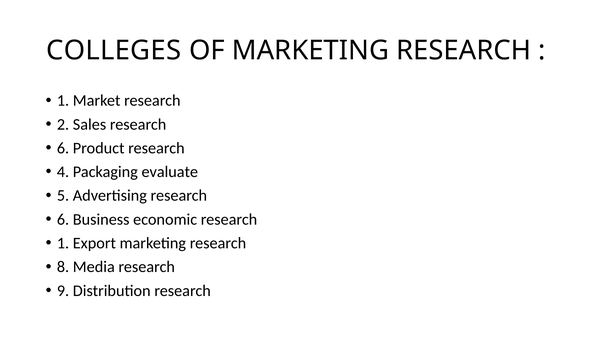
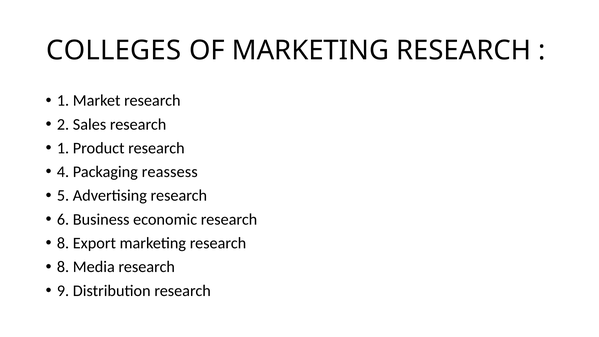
6 at (63, 148): 6 -> 1
evaluate: evaluate -> reassess
1 at (63, 243): 1 -> 8
